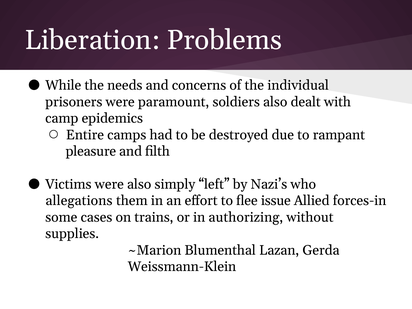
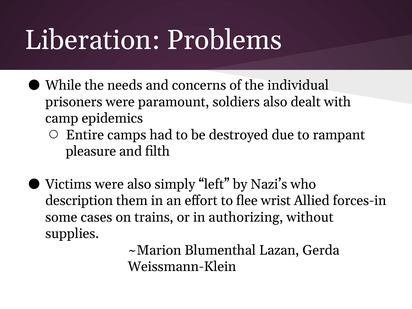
allegations: allegations -> description
issue: issue -> wrist
